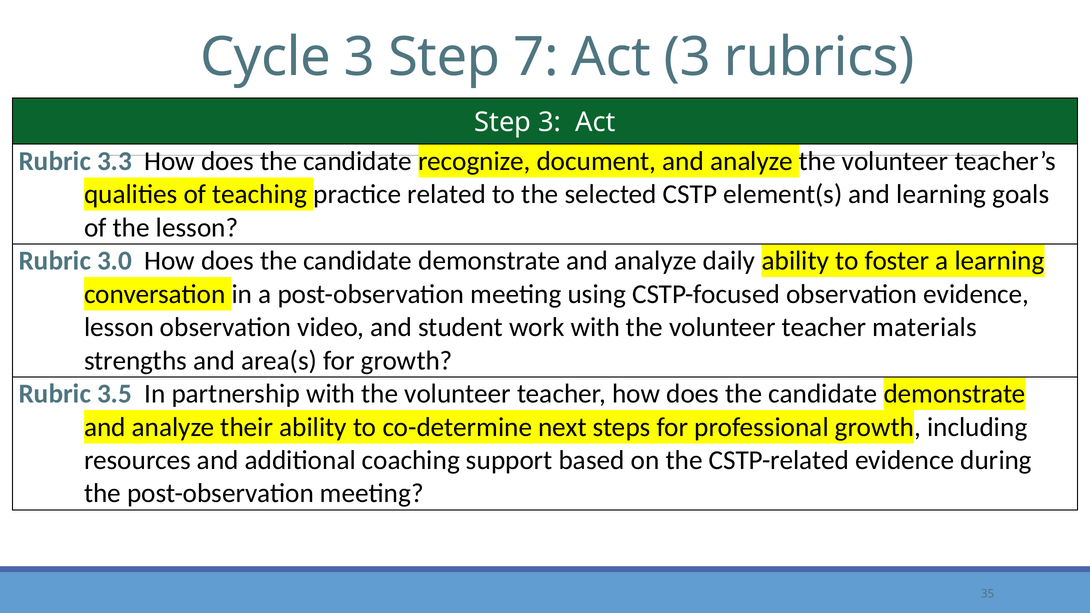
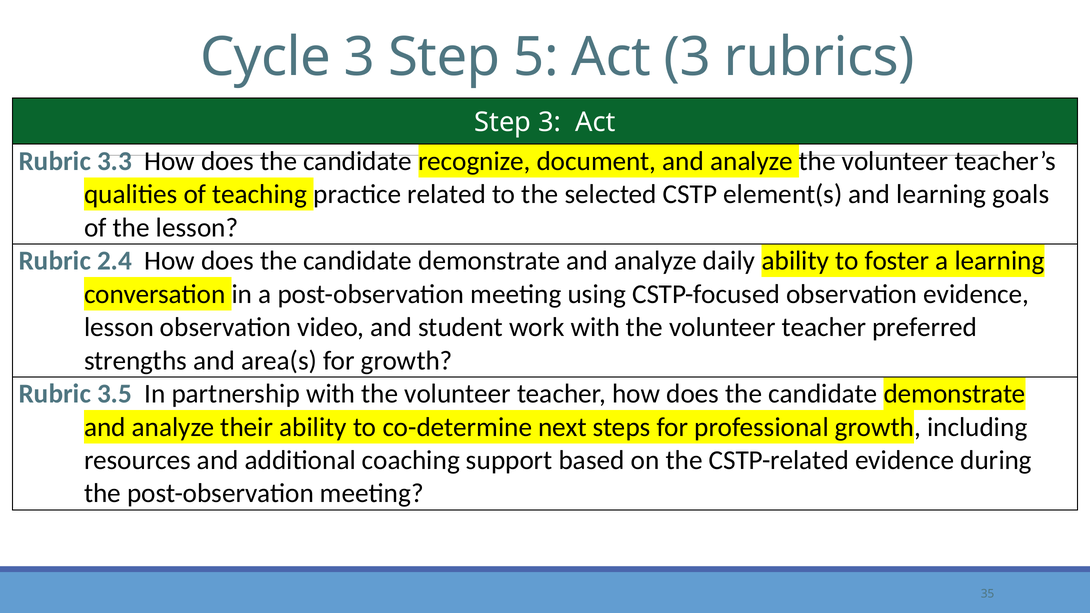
7: 7 -> 5
3.0: 3.0 -> 2.4
materials: materials -> preferred
